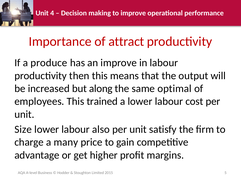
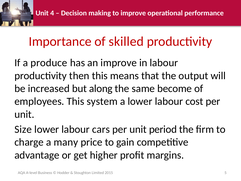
attract: attract -> skilled
optimal: optimal -> become
trained: trained -> system
also: also -> cars
satisfy: satisfy -> period
